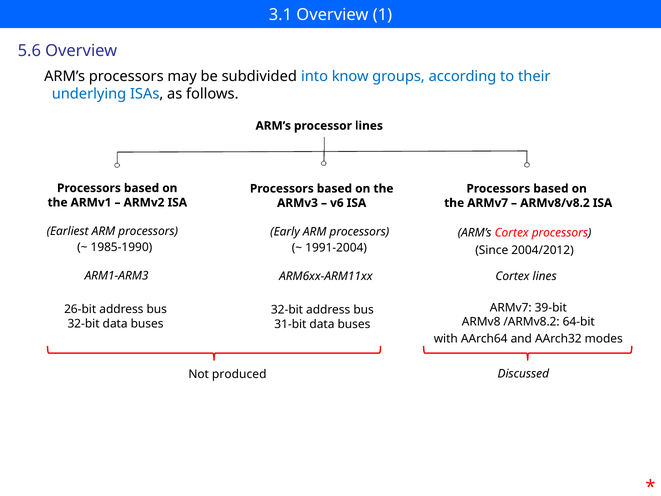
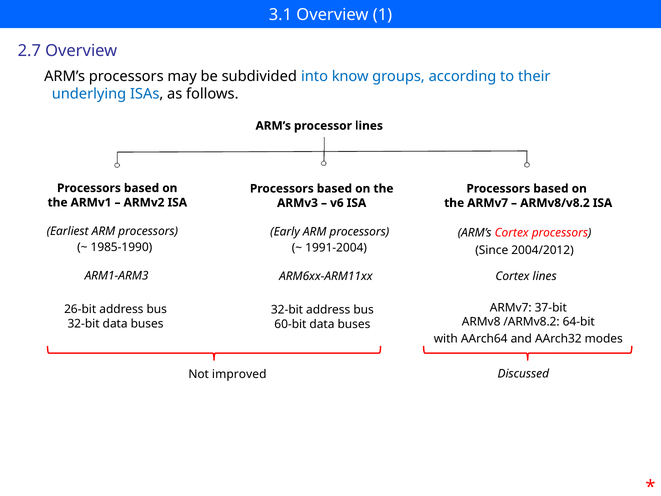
5.6: 5.6 -> 2.7
39-bit: 39-bit -> 37-bit
31-bit: 31-bit -> 60-bit
produced: produced -> improved
